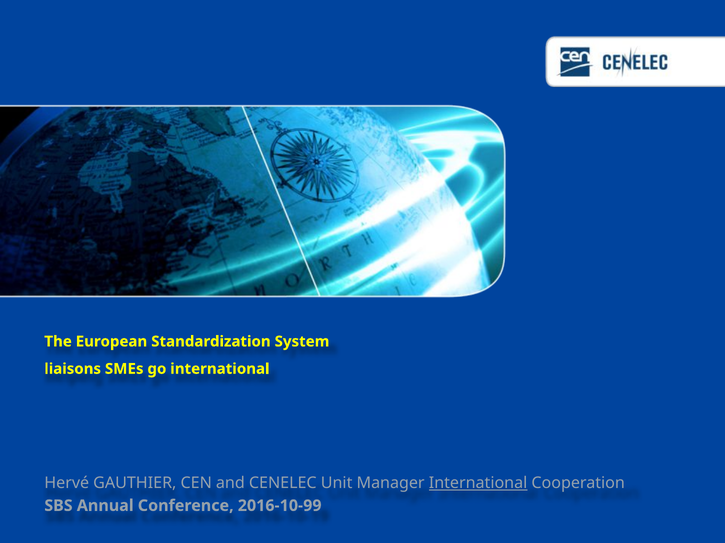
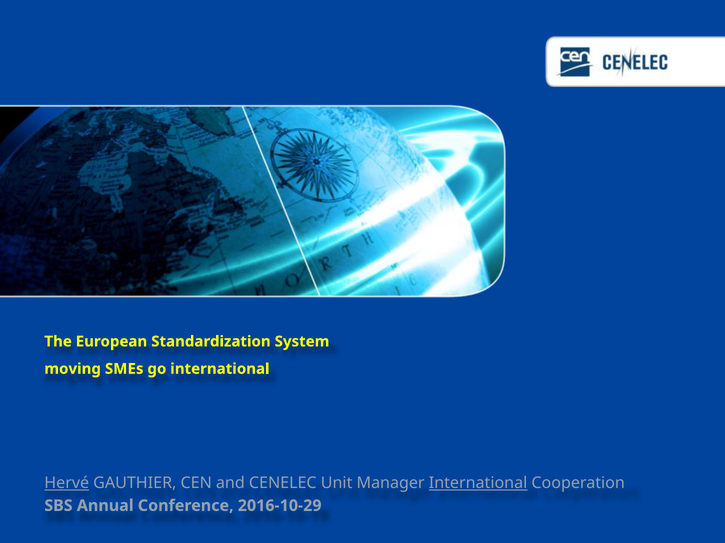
liaisons: liaisons -> moving
Hervé underline: none -> present
2016-10-99: 2016-10-99 -> 2016-10-29
